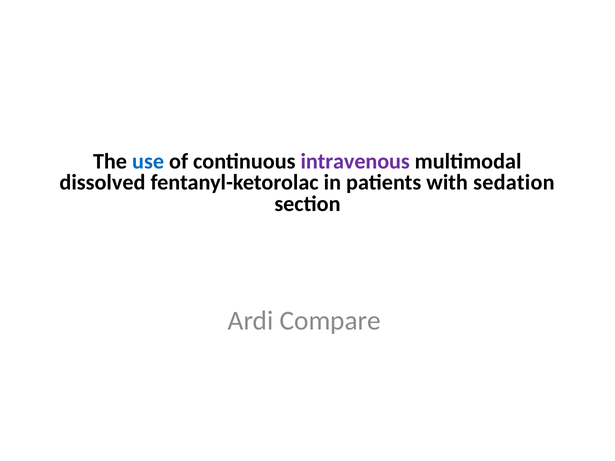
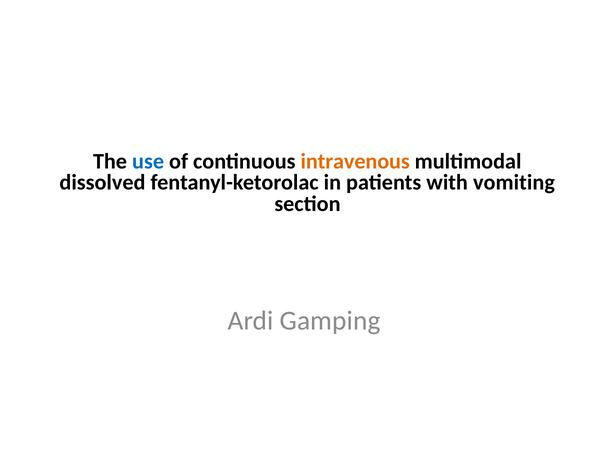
intravenous colour: purple -> orange
sedation: sedation -> vomiting
Compare: Compare -> Gamping
